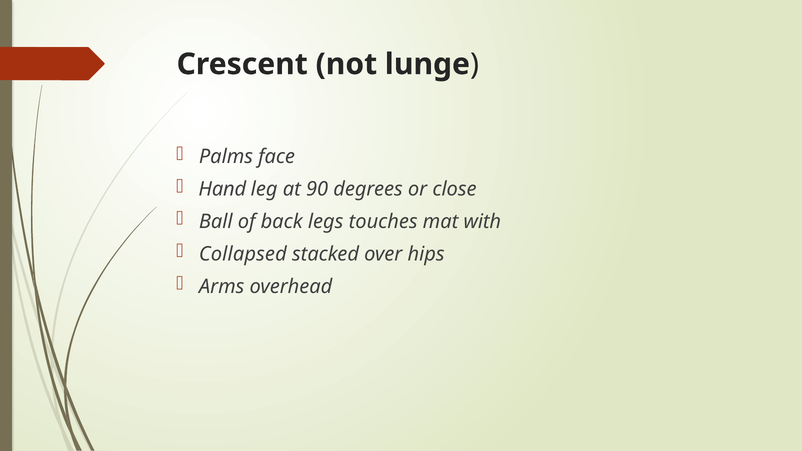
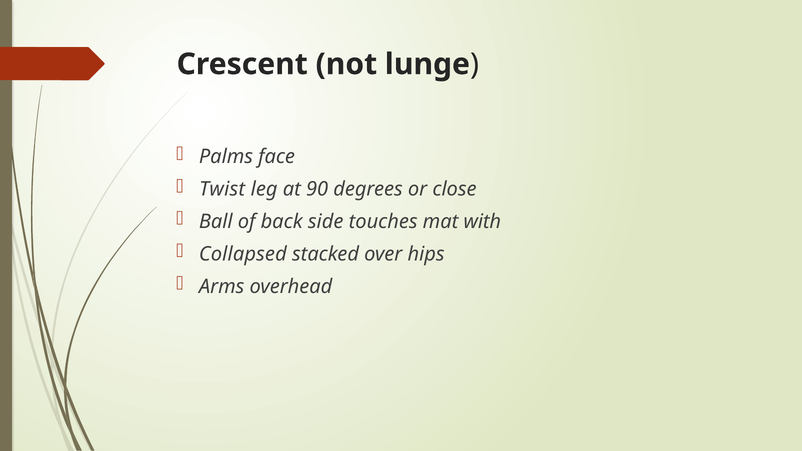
Hand: Hand -> Twist
legs: legs -> side
